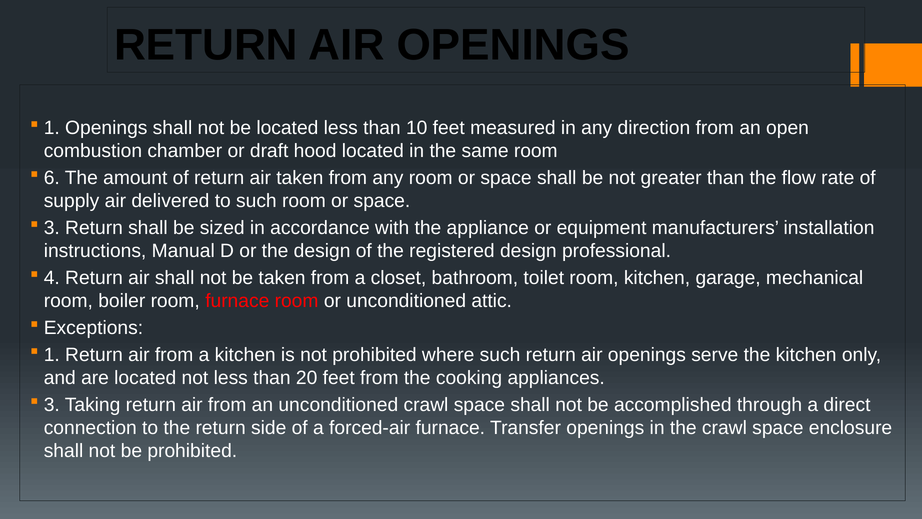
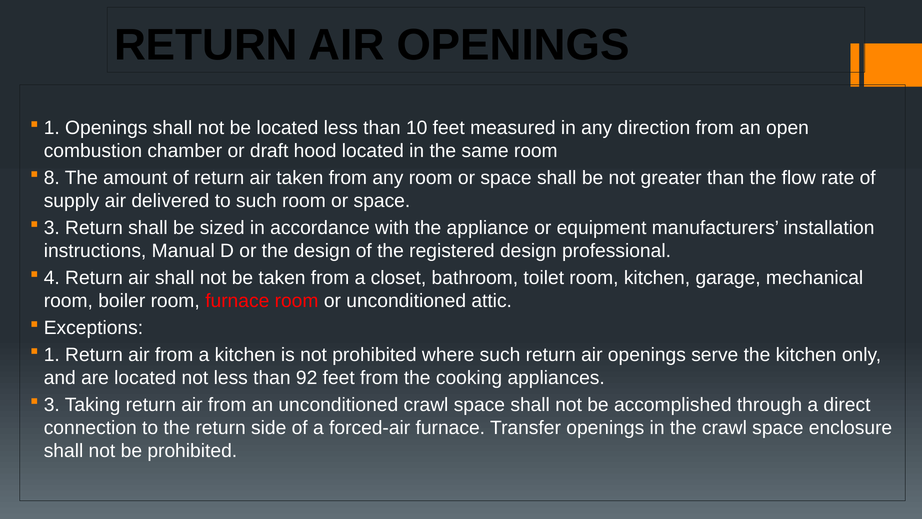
6: 6 -> 8
20: 20 -> 92
